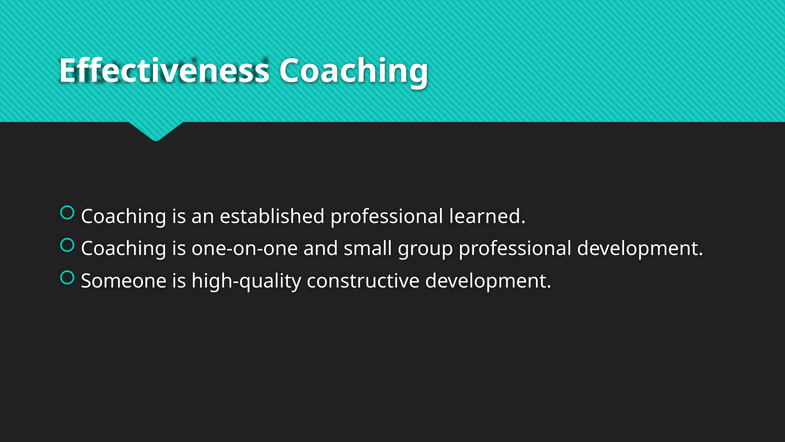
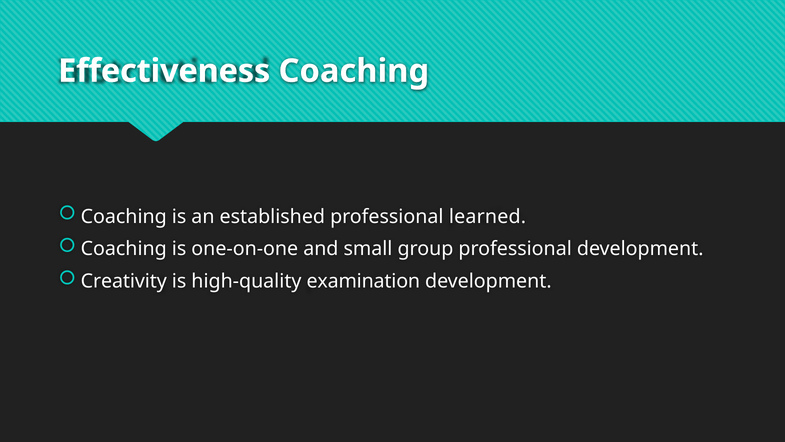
Someone: Someone -> Creativity
constructive: constructive -> examination
